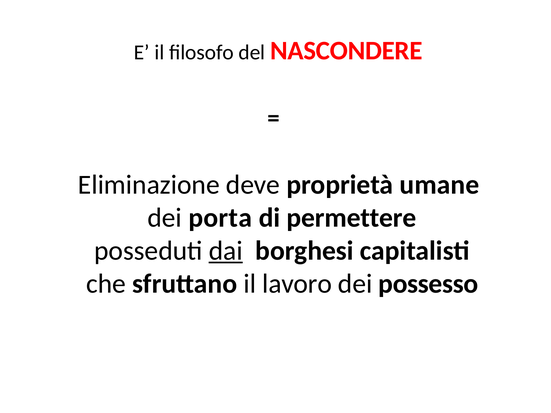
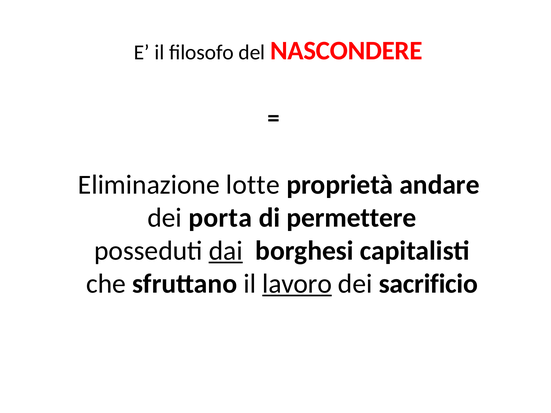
deve: deve -> lotte
umane: umane -> andare
lavoro underline: none -> present
possesso: possesso -> sacrificio
